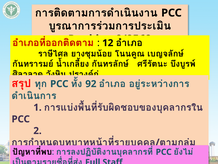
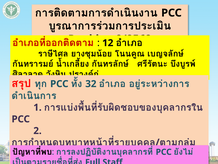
92: 92 -> 32
